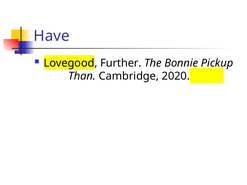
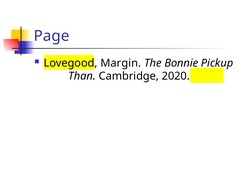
Have: Have -> Page
Further: Further -> Margin
